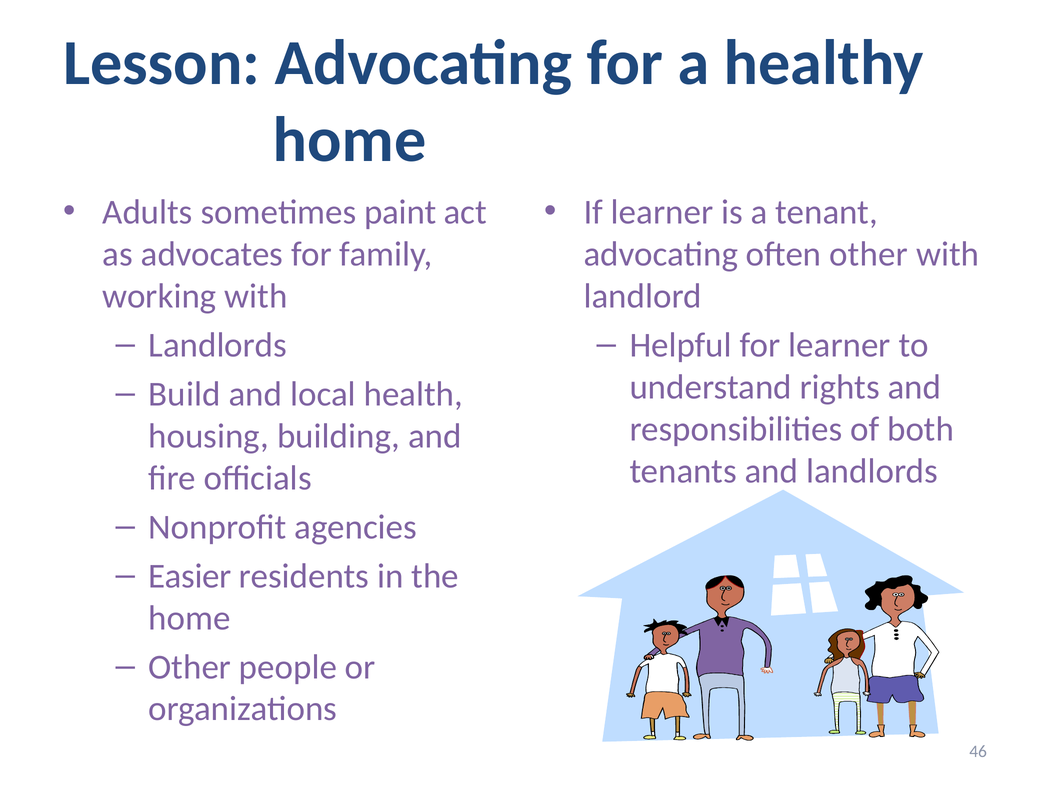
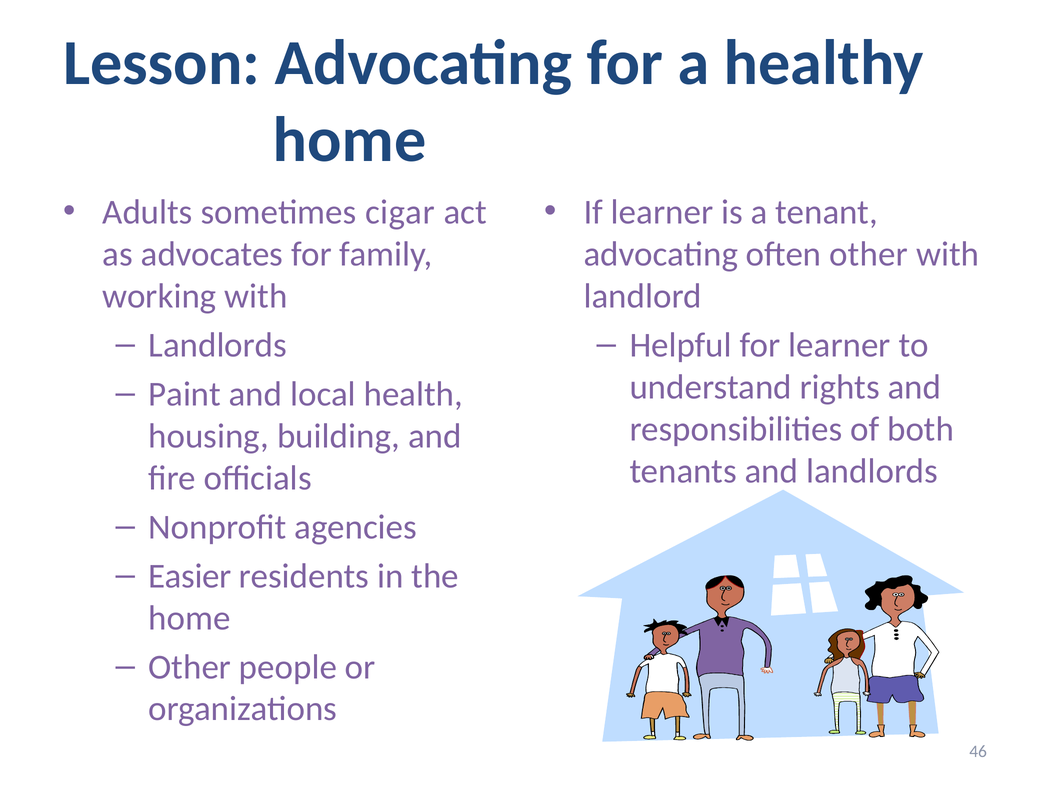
paint: paint -> cigar
Build: Build -> Paint
